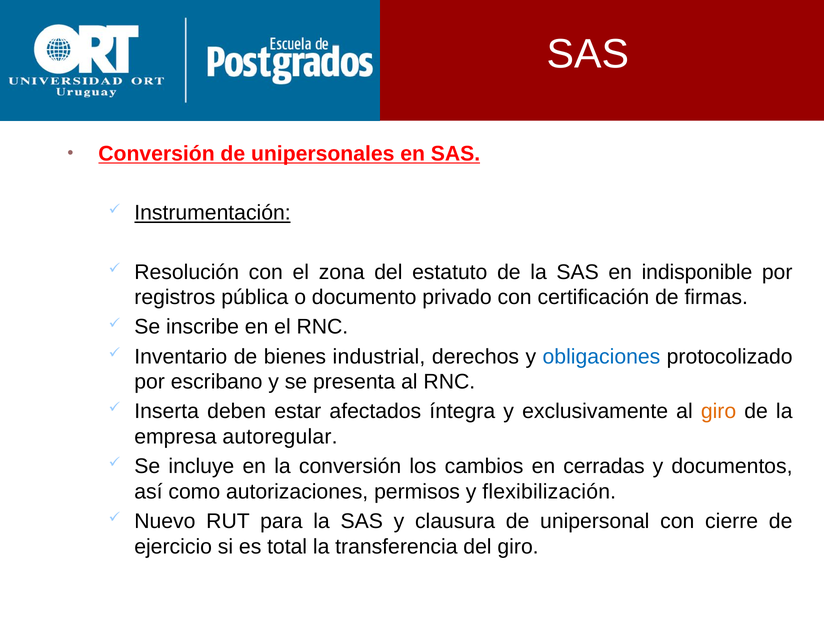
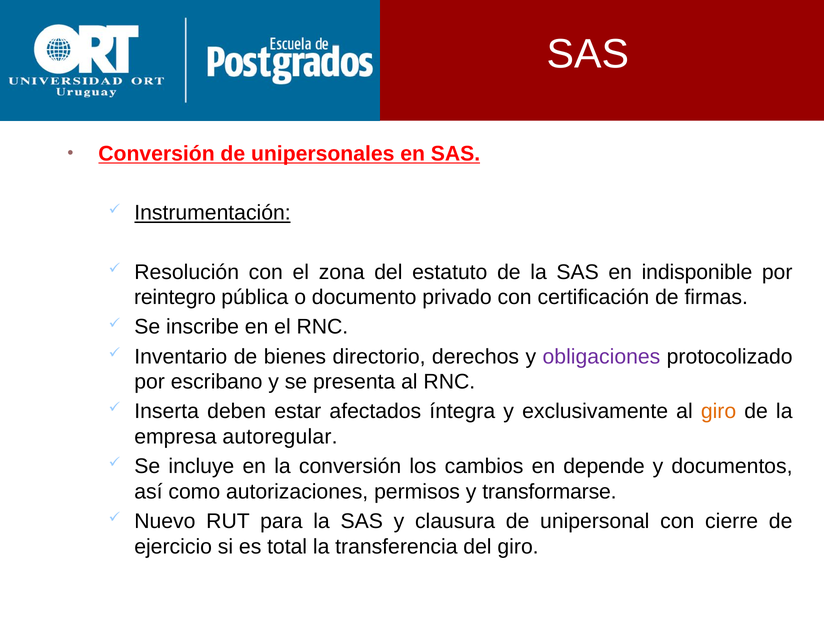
registros: registros -> reintegro
industrial: industrial -> directorio
obligaciones colour: blue -> purple
cerradas: cerradas -> depende
flexibilización: flexibilización -> transformarse
